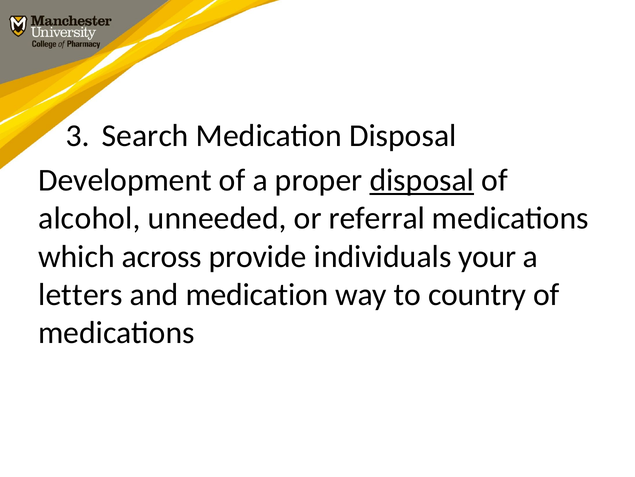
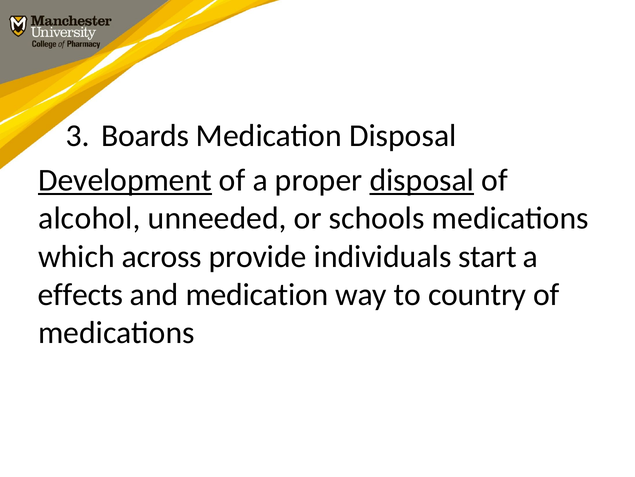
Search: Search -> Boards
Development underline: none -> present
referral: referral -> schools
your: your -> start
letters: letters -> effects
